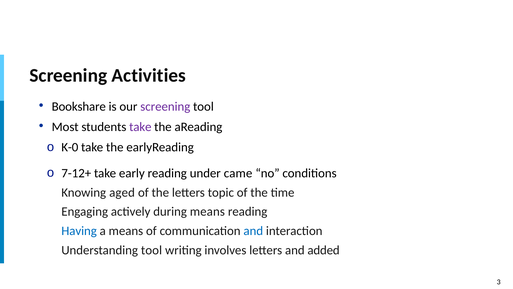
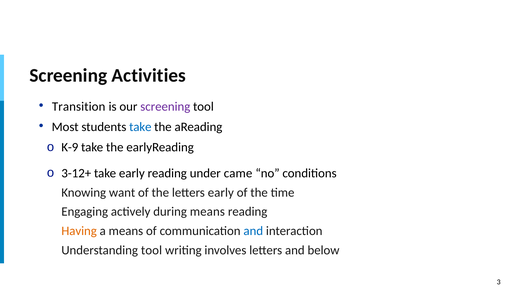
Bookshare: Bookshare -> Transition
take at (140, 127) colour: purple -> blue
K-0: K-0 -> K-9
7-12+: 7-12+ -> 3-12+
aged: aged -> want
letters topic: topic -> early
Having colour: blue -> orange
added: added -> below
